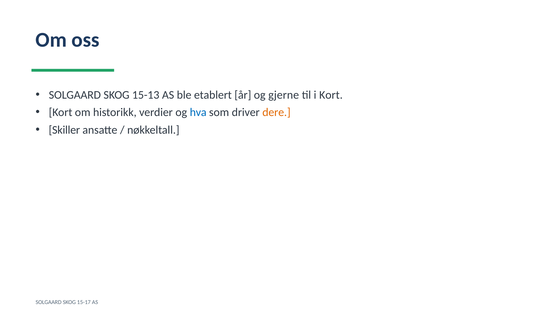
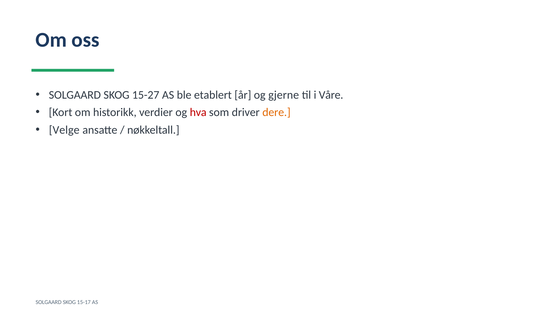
15-13: 15-13 -> 15-27
i Kort: Kort -> Våre
hva colour: blue -> red
Skiller: Skiller -> Velge
